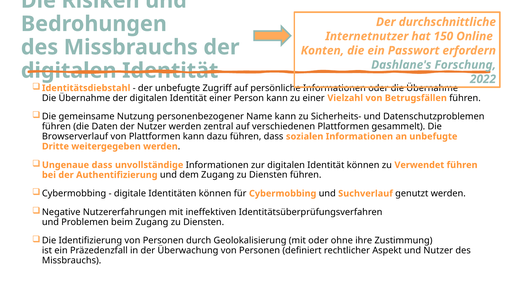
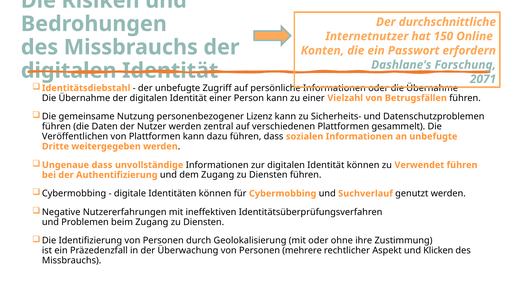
2022: 2022 -> 2071
Name: Name -> Lizenz
Browserverlauf: Browserverlauf -> Veröffentlichen
definiert: definiert -> mehrere
und Nutzer: Nutzer -> Klicken
